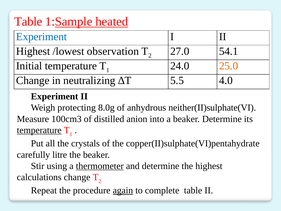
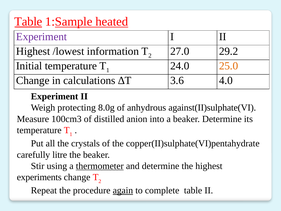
Table at (28, 22) underline: none -> present
Experiment at (42, 37) colour: blue -> purple
observation: observation -> information
54.1: 54.1 -> 29.2
neutralizing: neutralizing -> calculations
5.5: 5.5 -> 3.6
neither(II)sulphate(VI: neither(II)sulphate(VI -> against(II)sulphate(VI
temperature at (39, 130) underline: present -> none
calculations: calculations -> experiments
